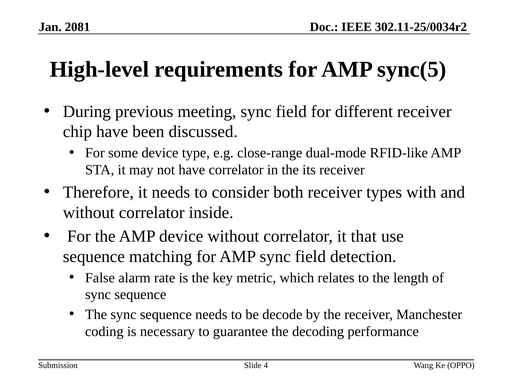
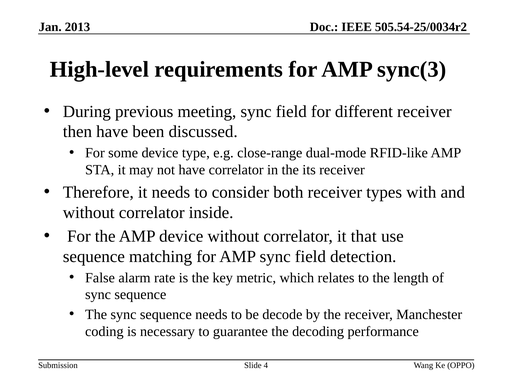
302.11-25/0034r2: 302.11-25/0034r2 -> 505.54-25/0034r2
2081: 2081 -> 2013
sync(5: sync(5 -> sync(3
chip: chip -> then
